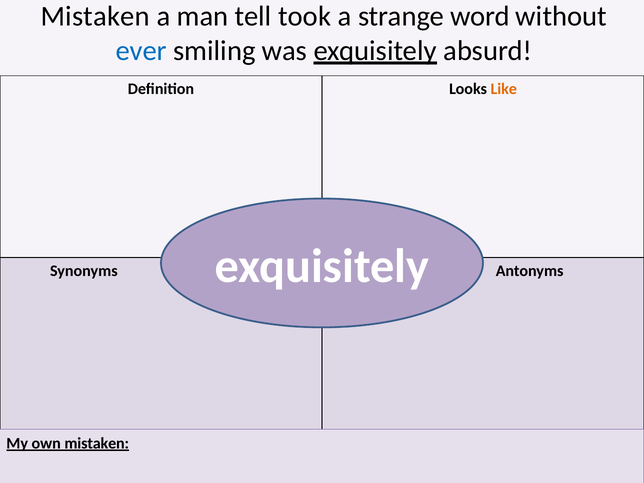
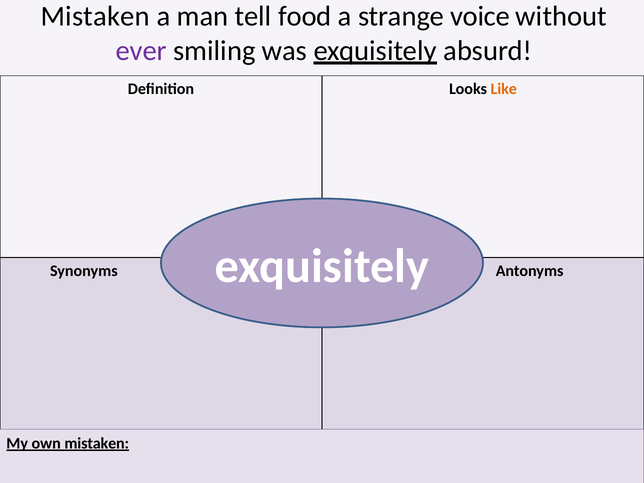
took: took -> food
word: word -> voice
ever colour: blue -> purple
